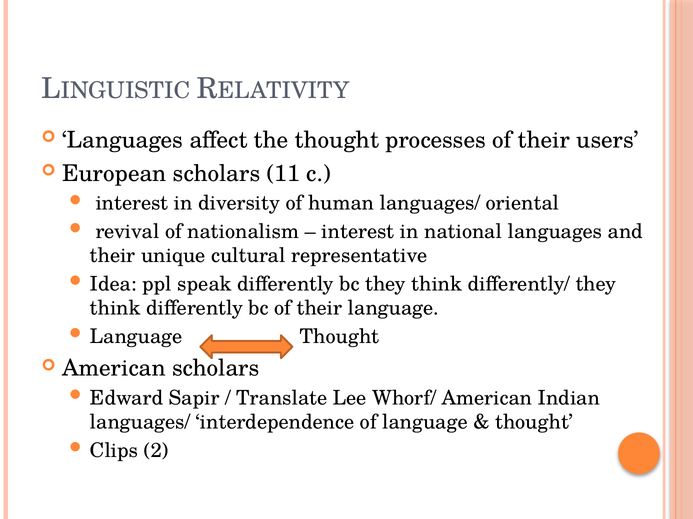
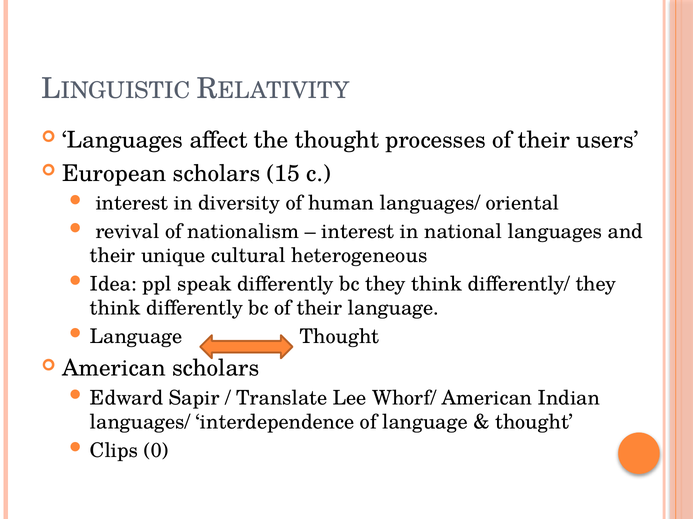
11: 11 -> 15
representative: representative -> heterogeneous
2: 2 -> 0
